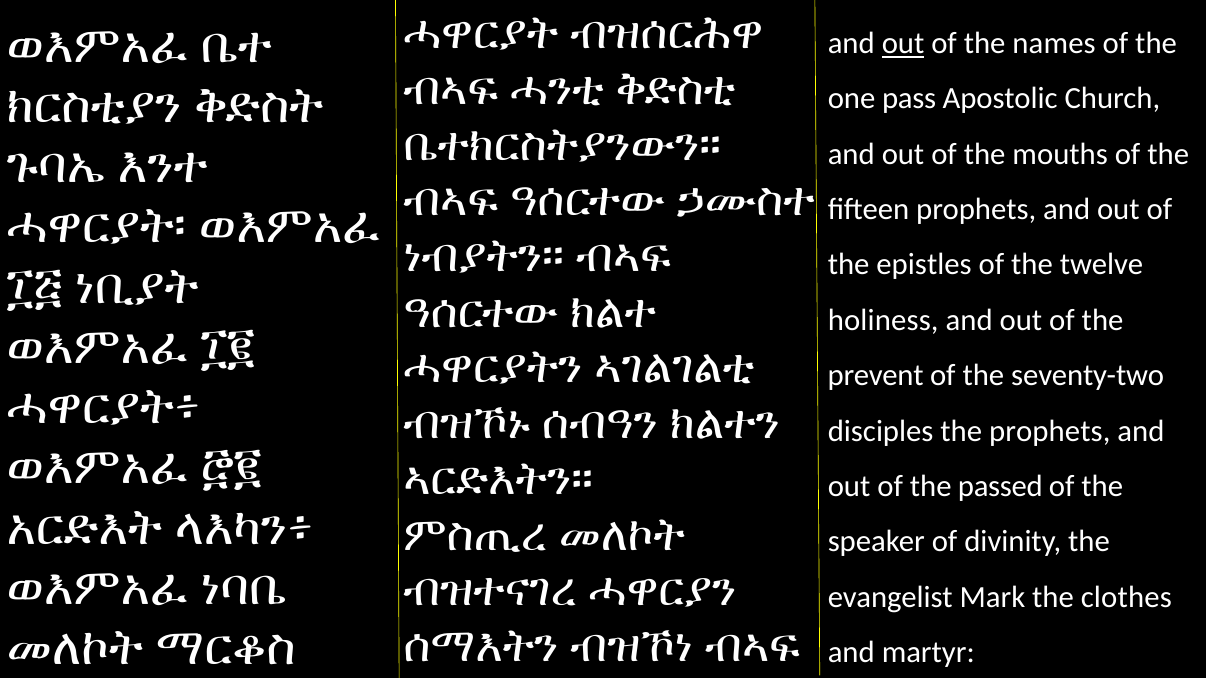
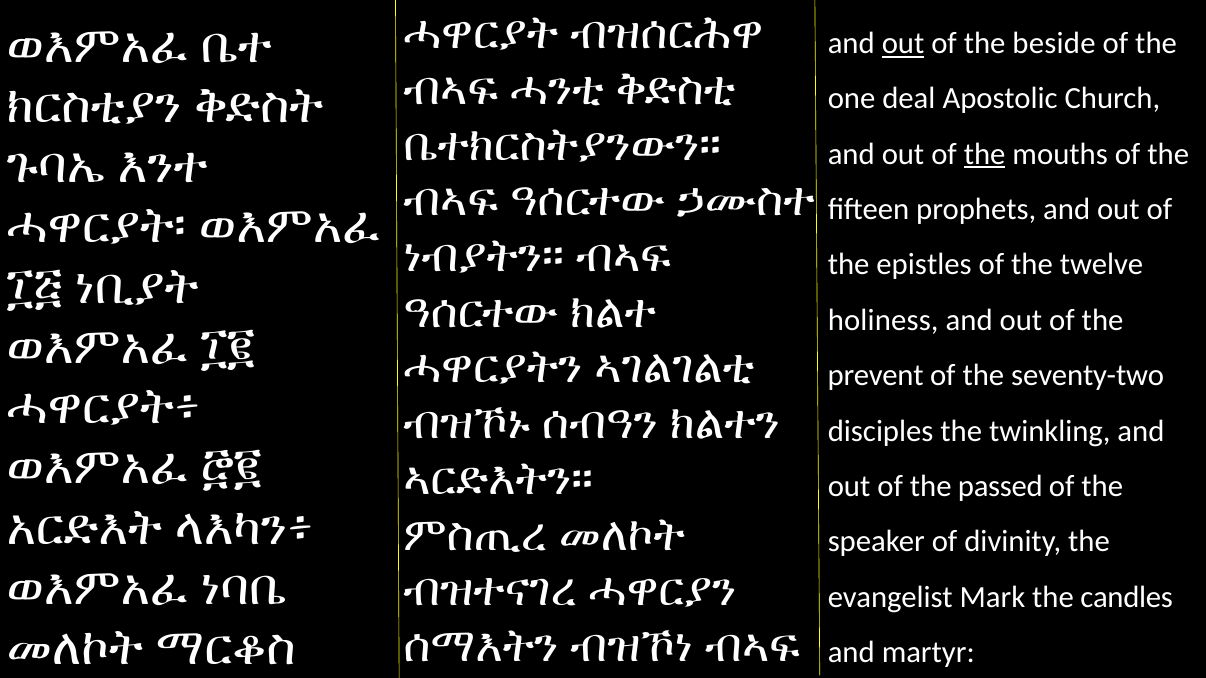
names: names -> beside
pass: pass -> deal
the at (985, 154) underline: none -> present
the prophets: prophets -> twinkling
clothes: clothes -> candles
